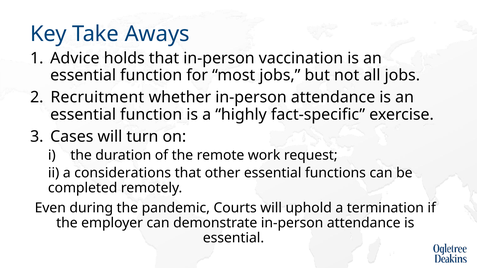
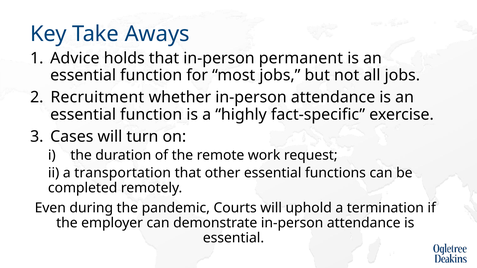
vaccination: vaccination -> permanent
considerations: considerations -> transportation
